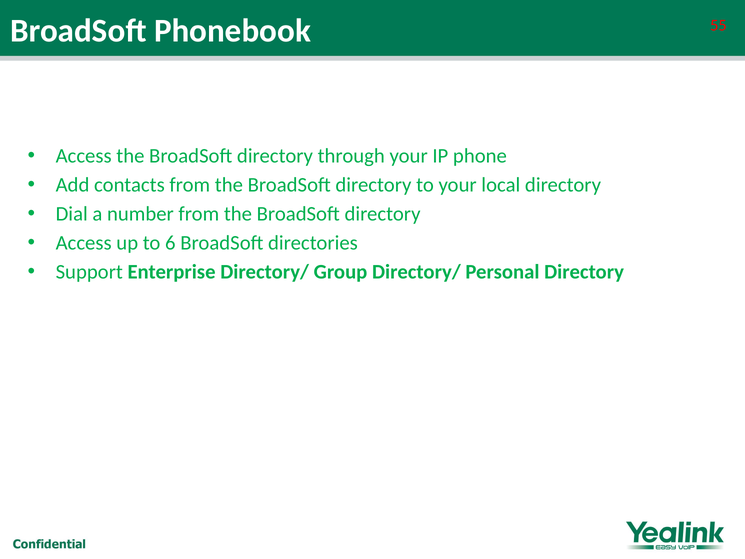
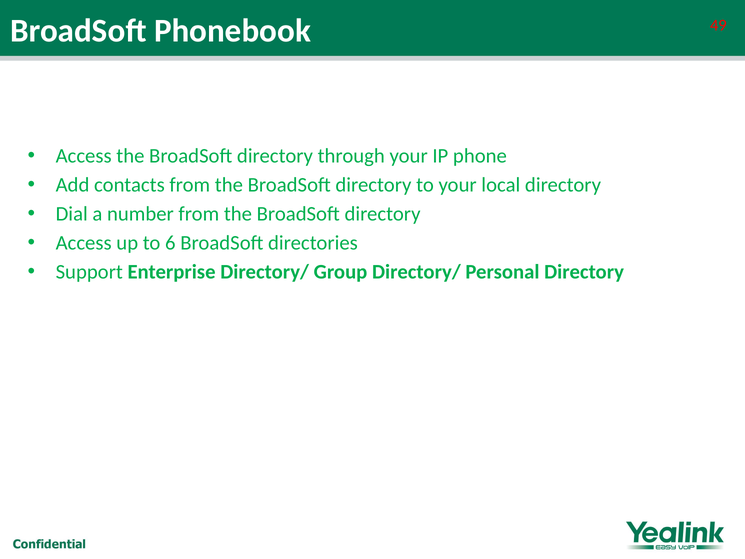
55: 55 -> 49
